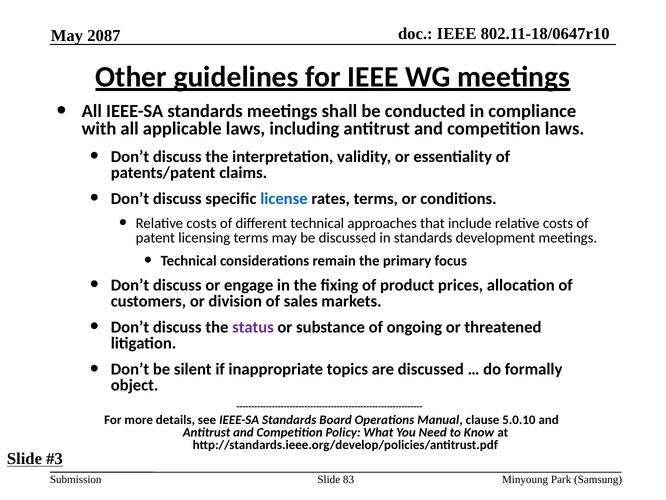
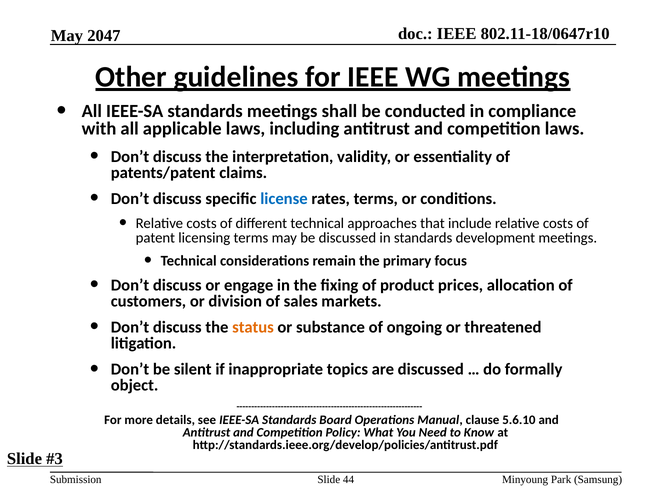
2087: 2087 -> 2047
status colour: purple -> orange
5.0.10: 5.0.10 -> 5.6.10
83: 83 -> 44
